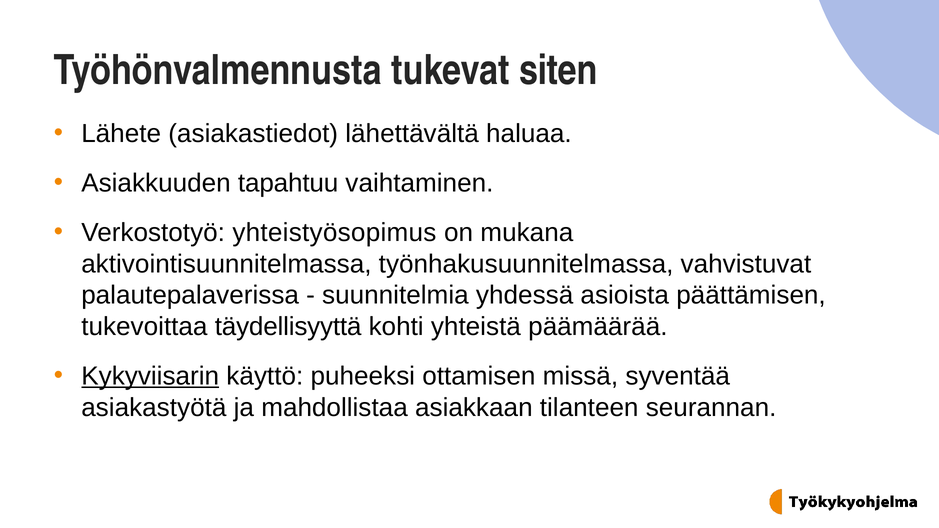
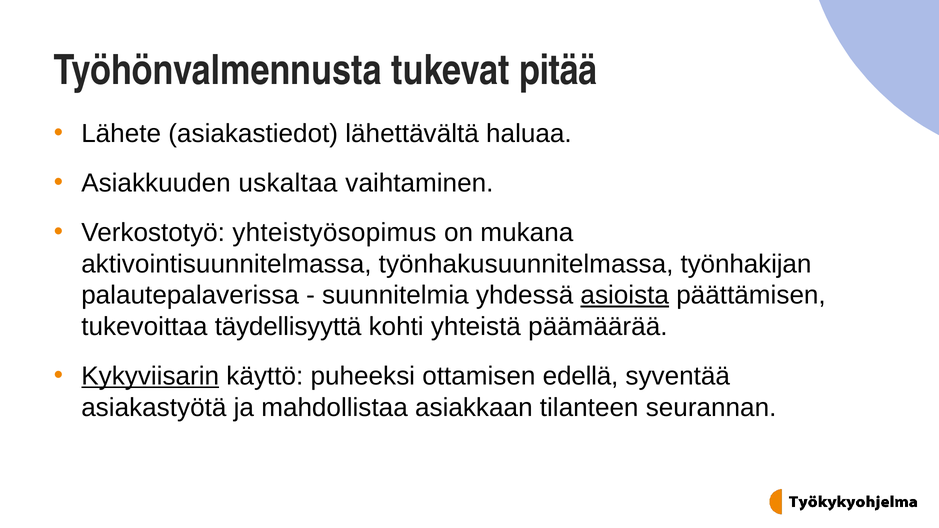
siten: siten -> pitää
tapahtuu: tapahtuu -> uskaltaa
vahvistuvat: vahvistuvat -> työnhakijan
asioista underline: none -> present
missä: missä -> edellä
